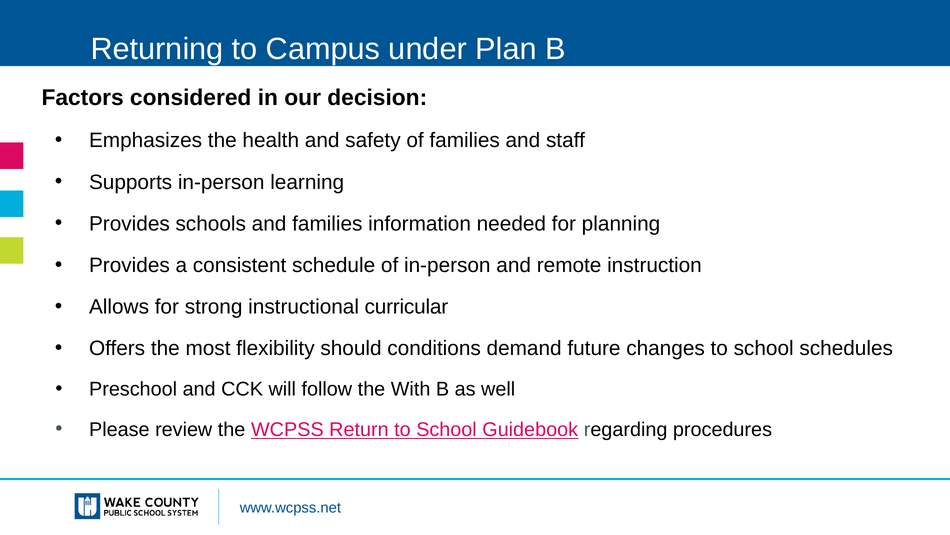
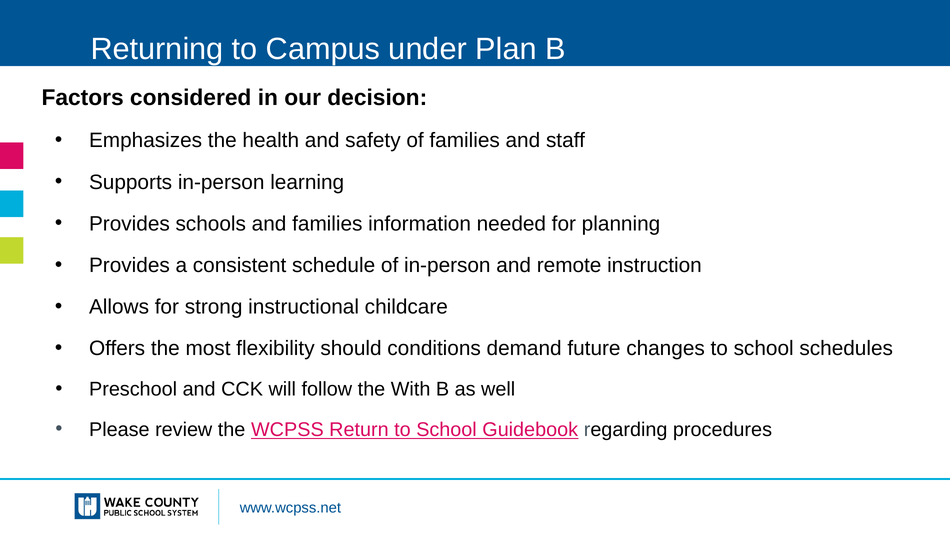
curricular: curricular -> childcare
